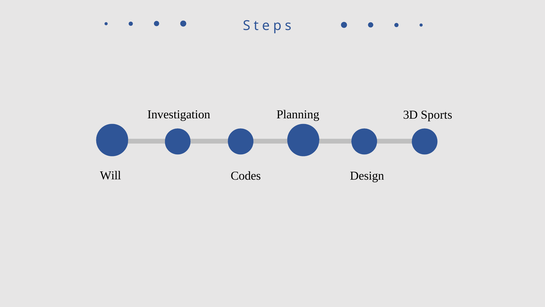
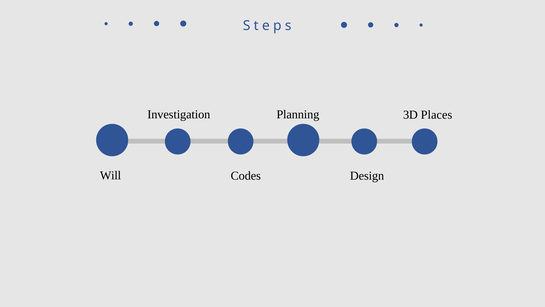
Sports: Sports -> Places
